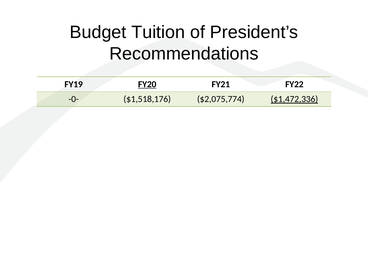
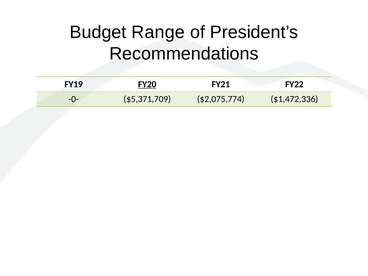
Tuition: Tuition -> Range
$1,518,176: $1,518,176 -> $5,371,709
$1,472,336 underline: present -> none
